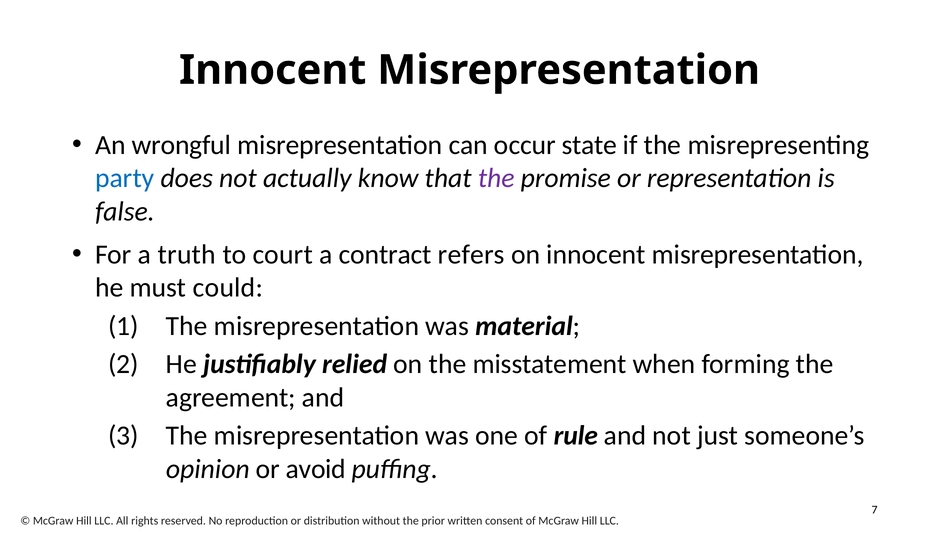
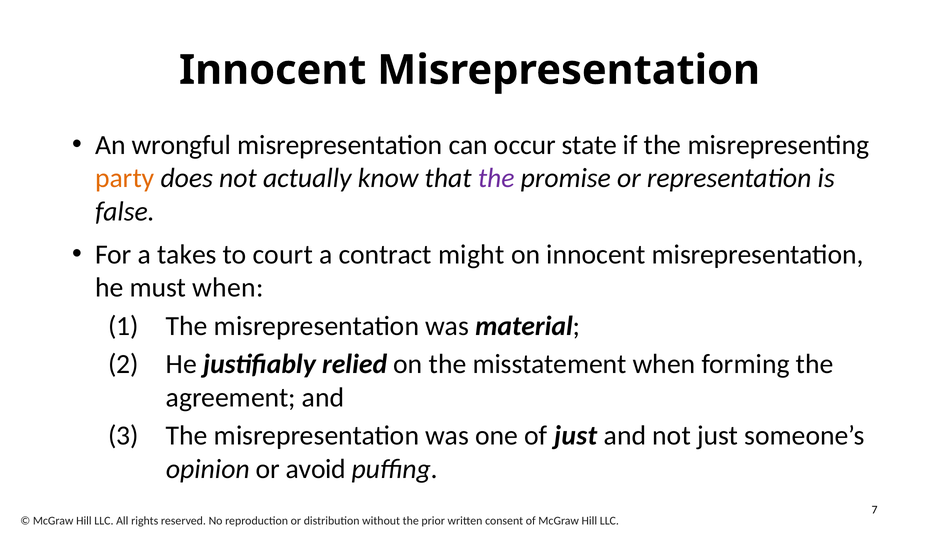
party colour: blue -> orange
truth: truth -> takes
refers: refers -> might
must could: could -> when
of rule: rule -> just
